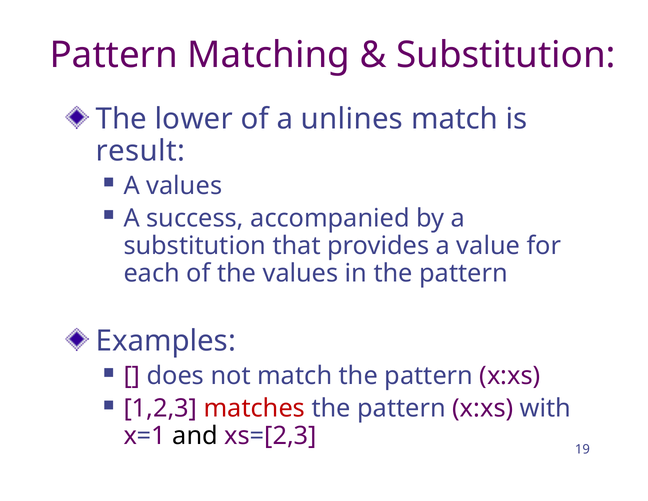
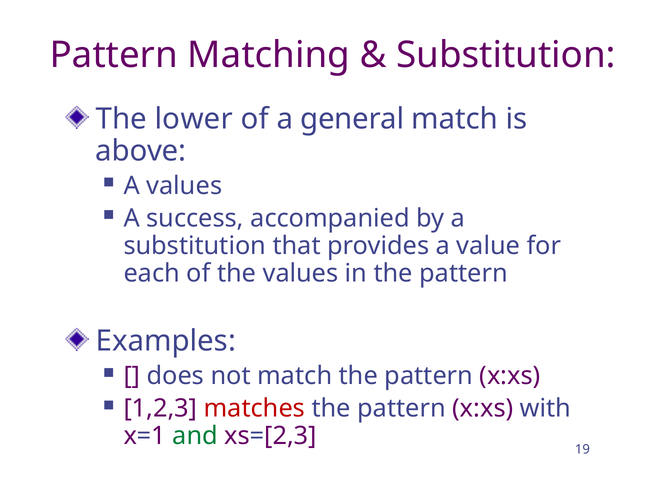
unlines: unlines -> general
result: result -> above
and colour: black -> green
